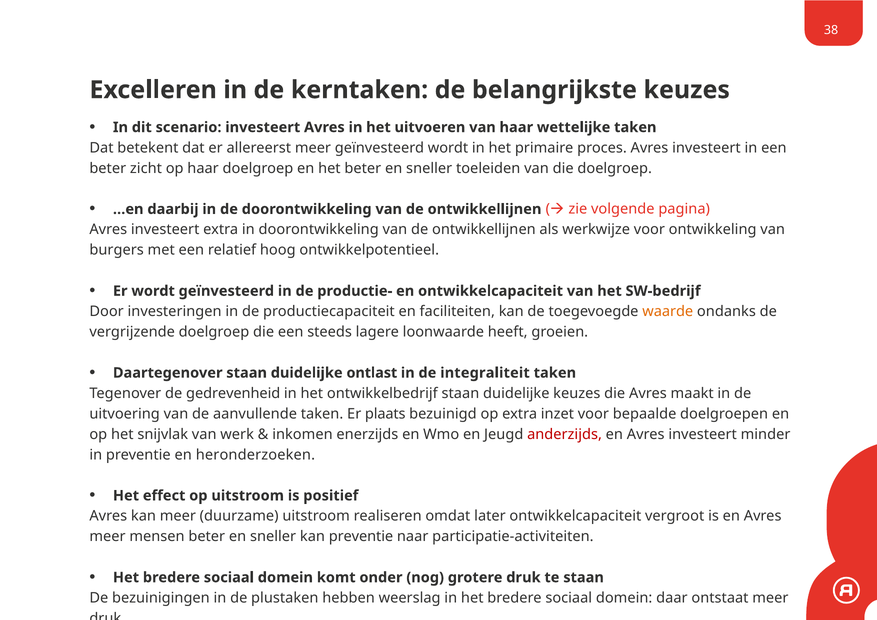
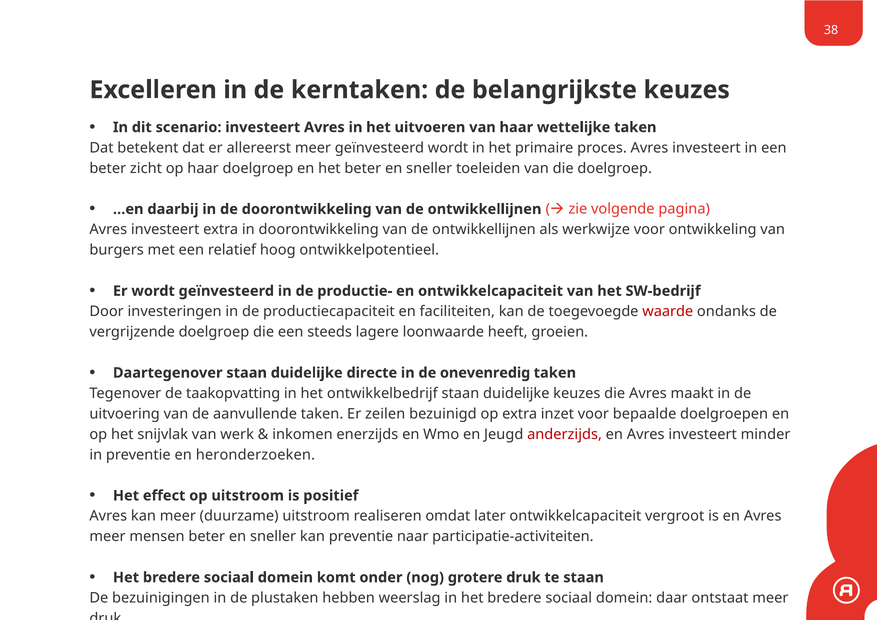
waarde colour: orange -> red
ontlast: ontlast -> directe
integraliteit: integraliteit -> onevenredig
gedrevenheid: gedrevenheid -> taakopvatting
plaats: plaats -> zeilen
